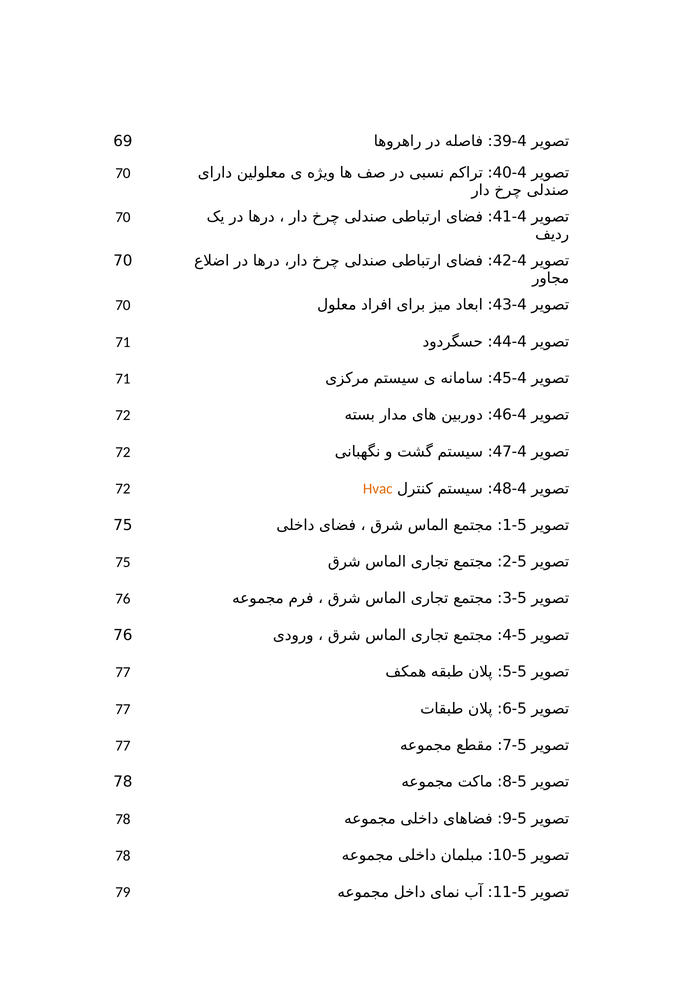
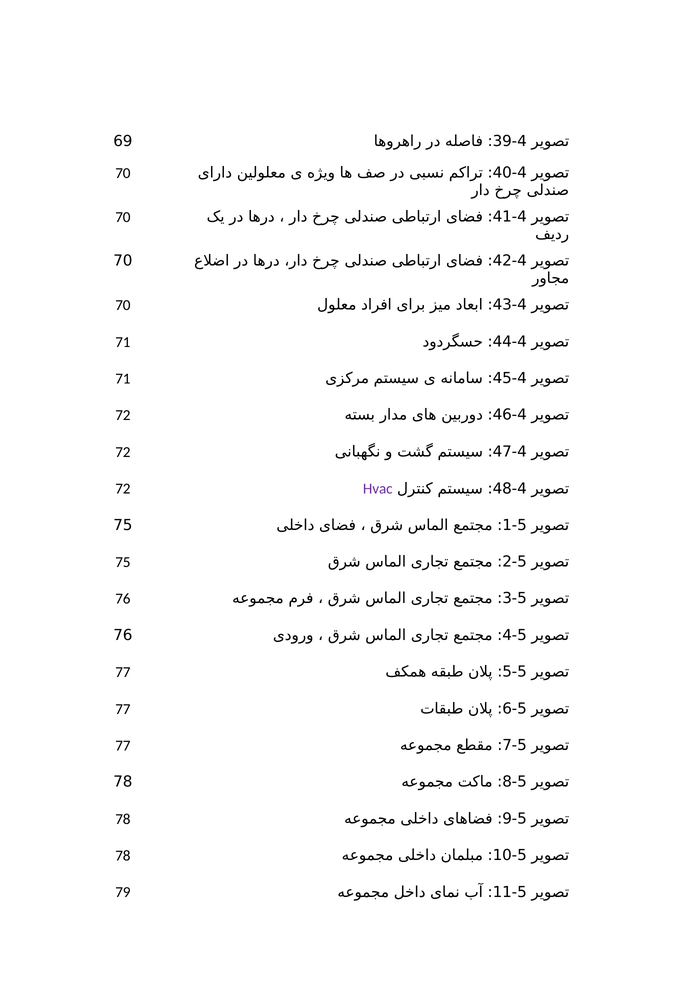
Hvac colour: orange -> purple
